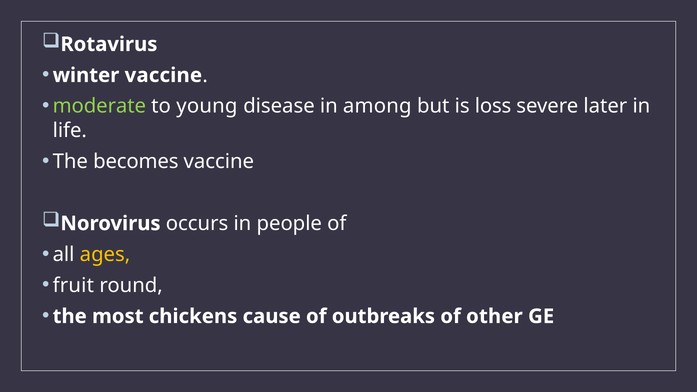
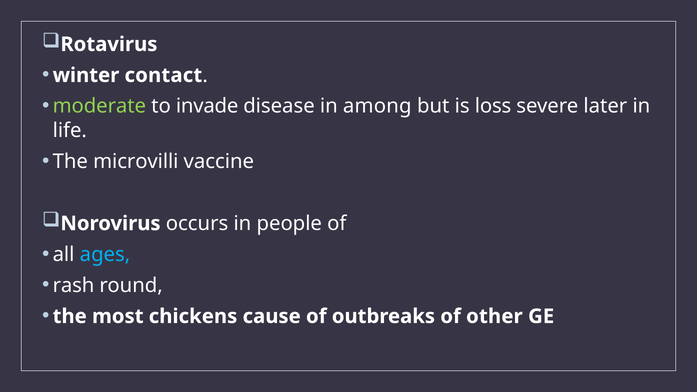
winter vaccine: vaccine -> contact
young: young -> invade
becomes: becomes -> microvilli
ages colour: yellow -> light blue
fruit: fruit -> rash
